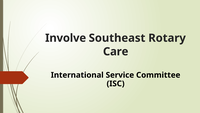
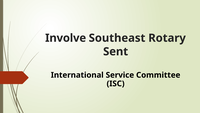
Care: Care -> Sent
